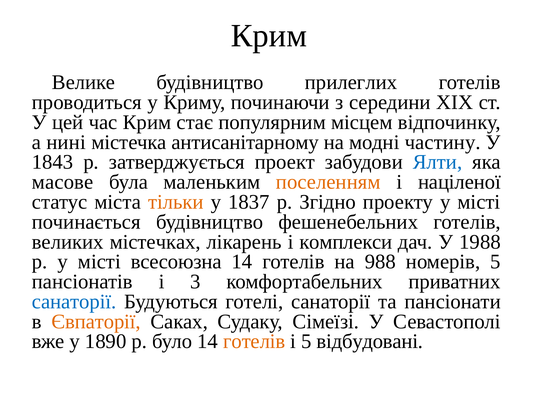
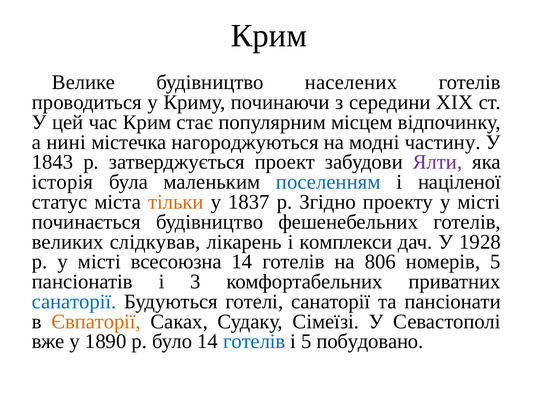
прилеглих: прилеглих -> населених
антисанітарному: антисанітарному -> нагороджуються
Ялти colour: blue -> purple
масове: масове -> історія
поселенням colour: orange -> blue
містечках: містечках -> слідкував
1988: 1988 -> 1928
988: 988 -> 806
готелів at (254, 341) colour: orange -> blue
відбудовані: відбудовані -> побудовано
